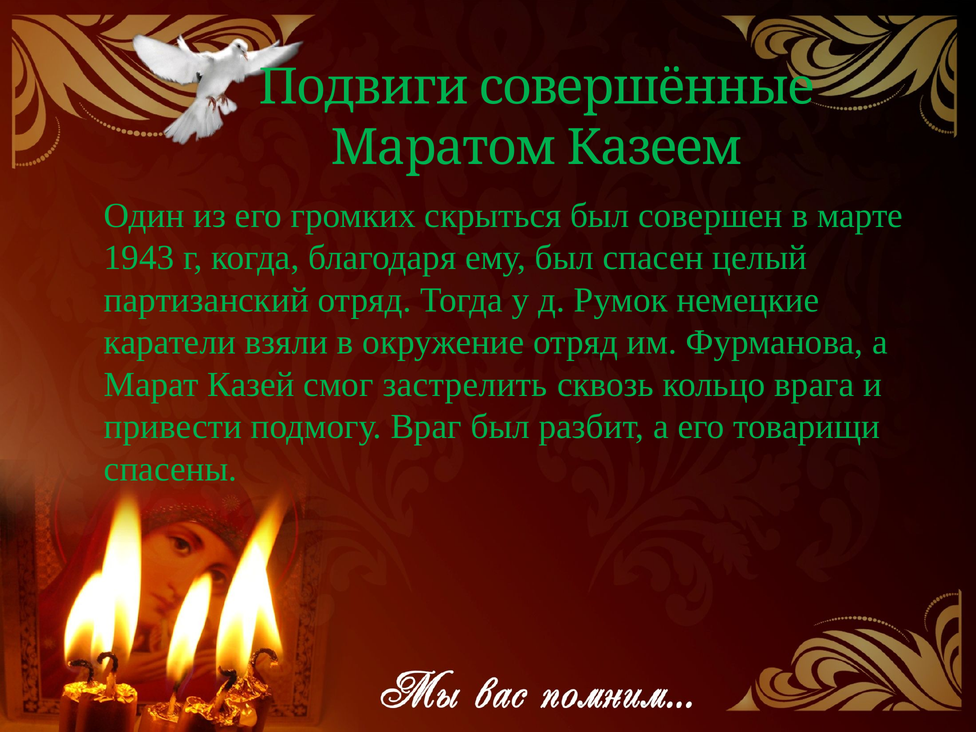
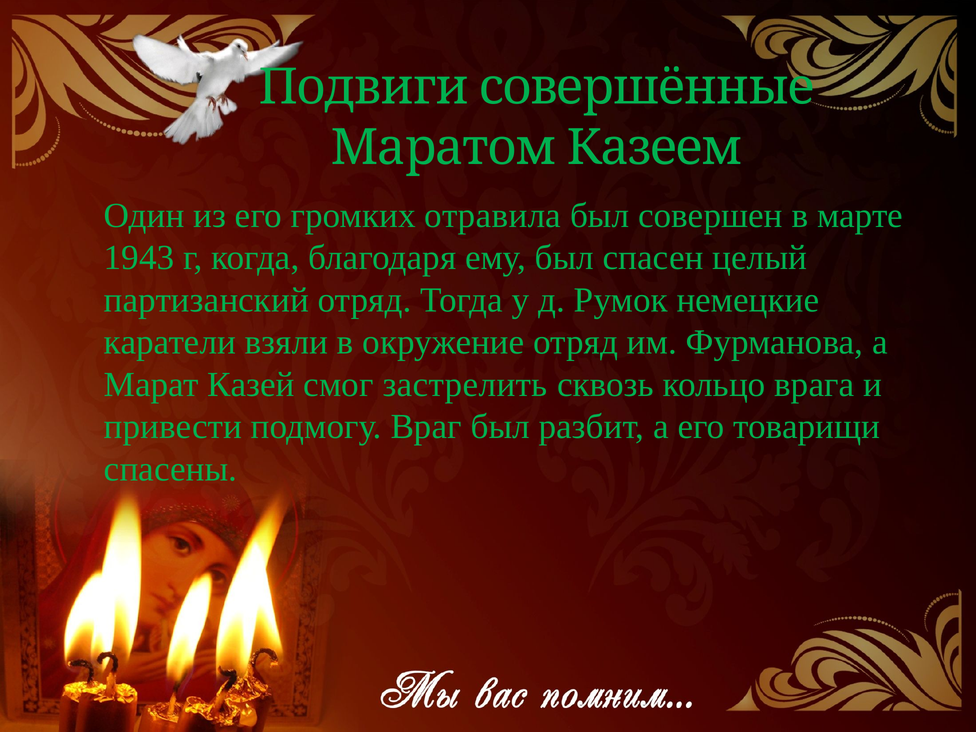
скрыться: скрыться -> отравила
